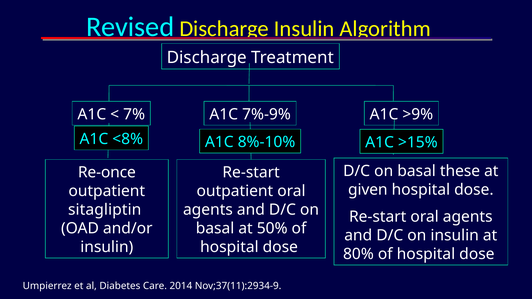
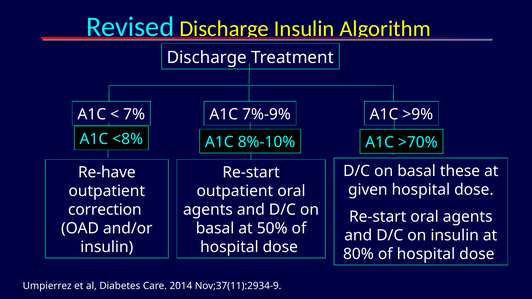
>15%: >15% -> >70%
Re-once: Re-once -> Re-have
sitagliptin: sitagliptin -> correction
